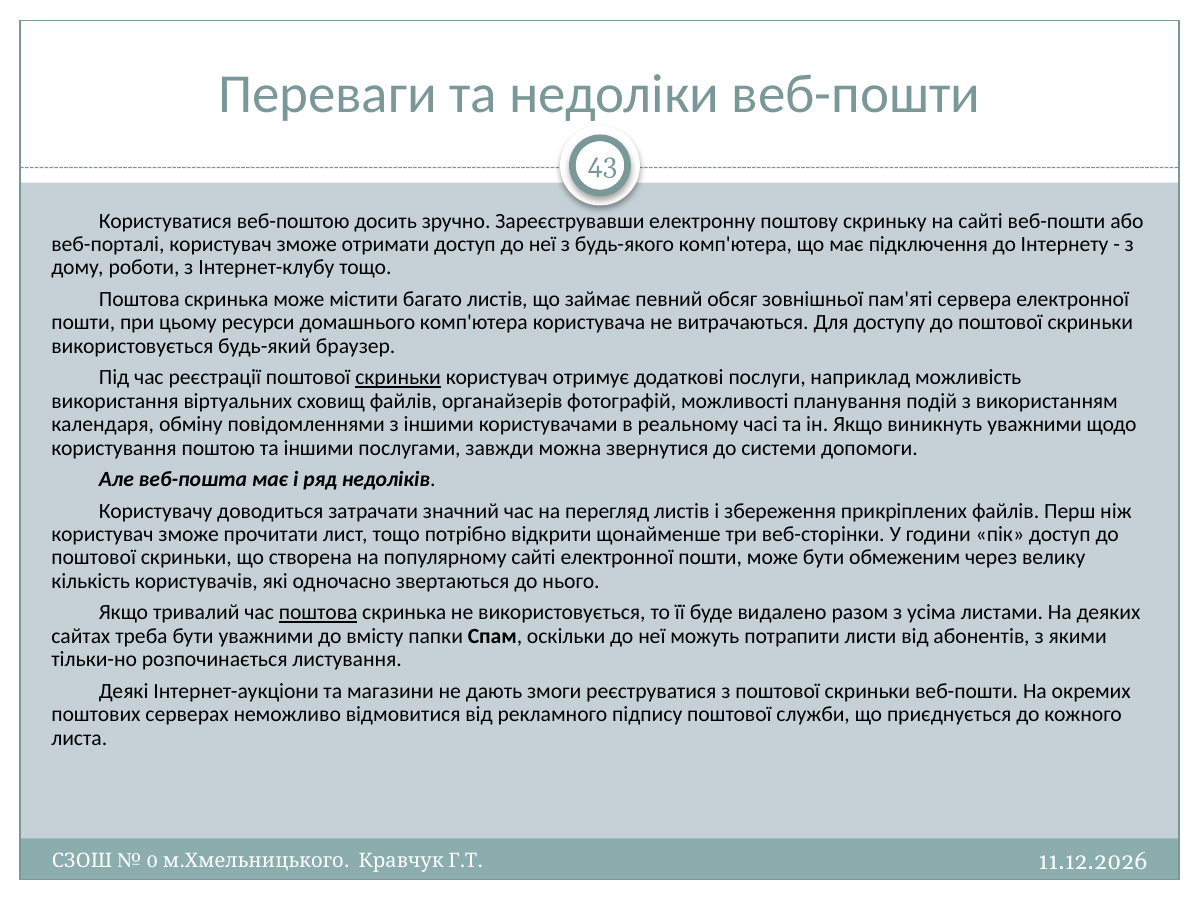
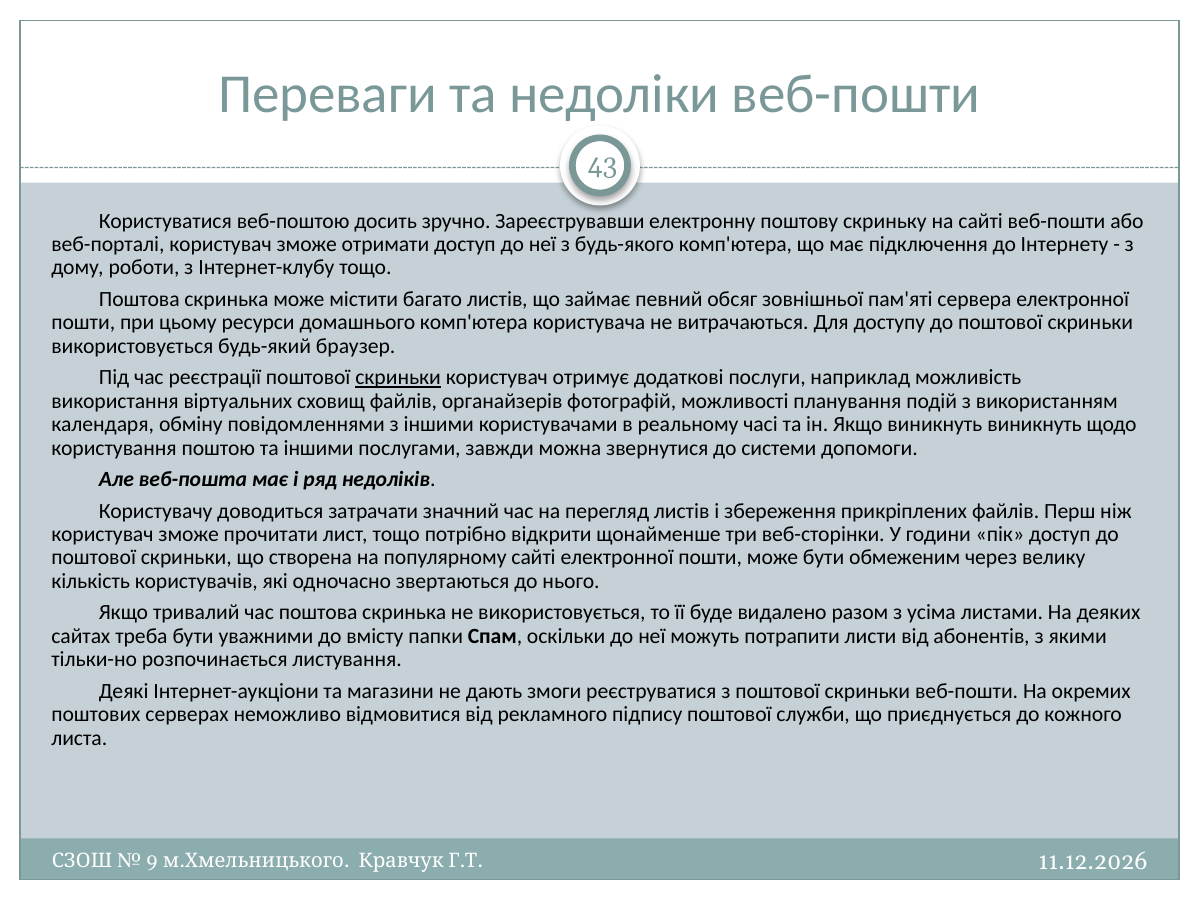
виникнуть уважними: уважними -> виникнуть
поштова at (318, 613) underline: present -> none
0: 0 -> 9
